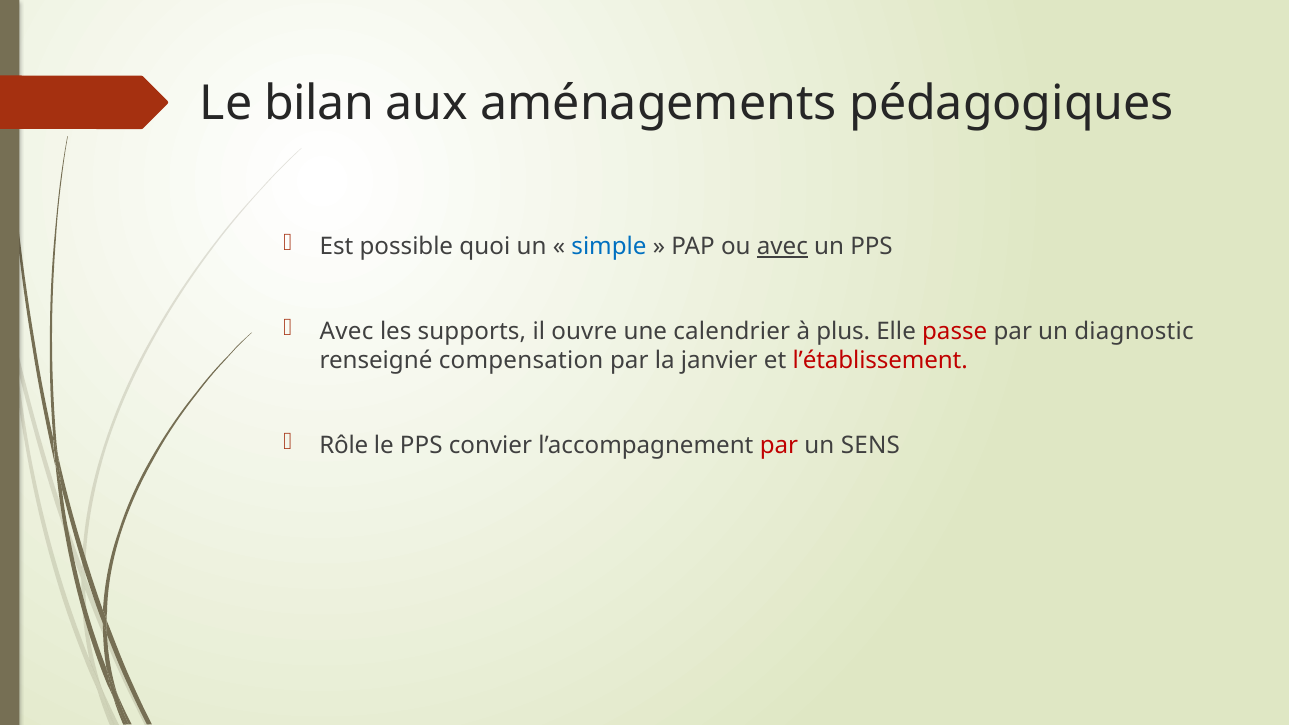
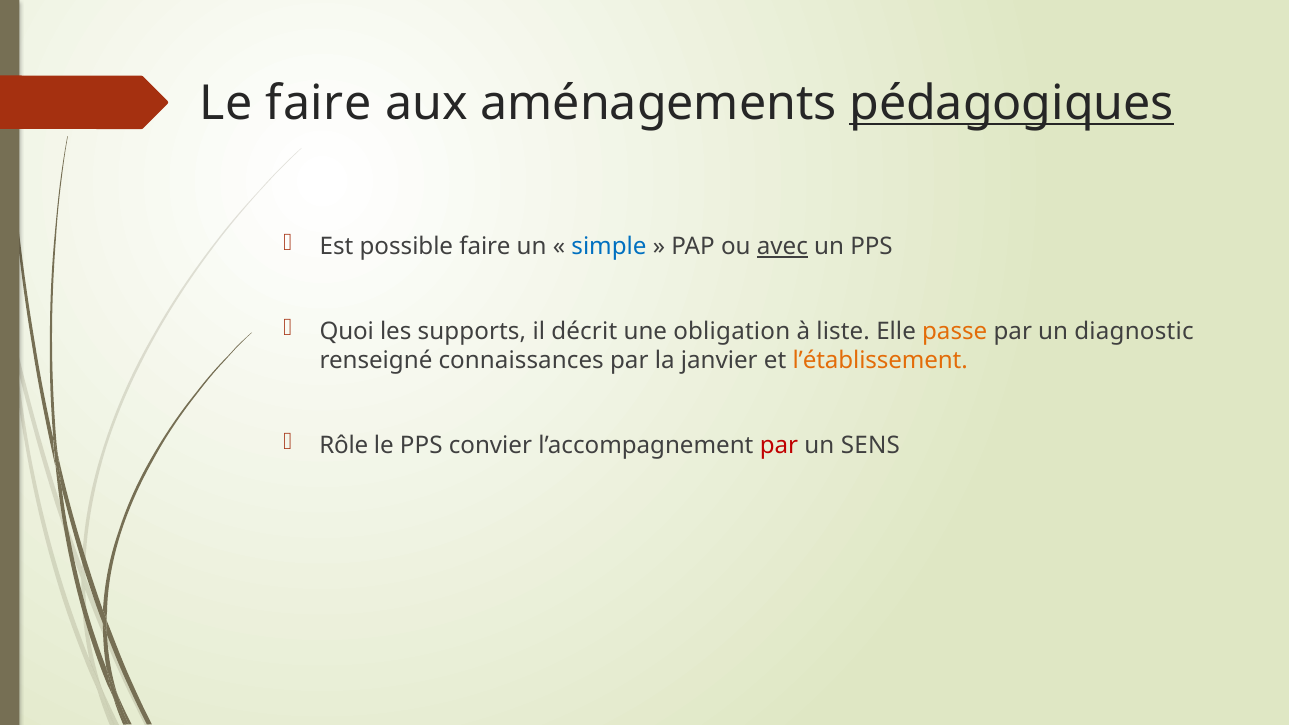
Le bilan: bilan -> faire
pédagogiques underline: none -> present
possible quoi: quoi -> faire
Avec at (347, 331): Avec -> Quoi
ouvre: ouvre -> décrit
calendrier: calendrier -> obligation
plus: plus -> liste
passe colour: red -> orange
compensation: compensation -> connaissances
l’établissement colour: red -> orange
